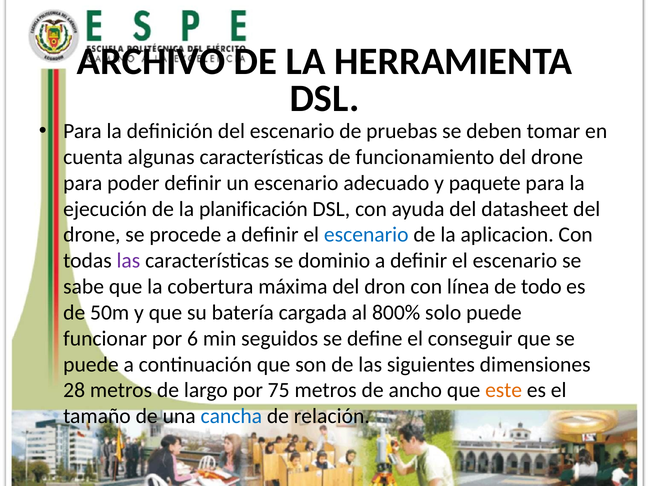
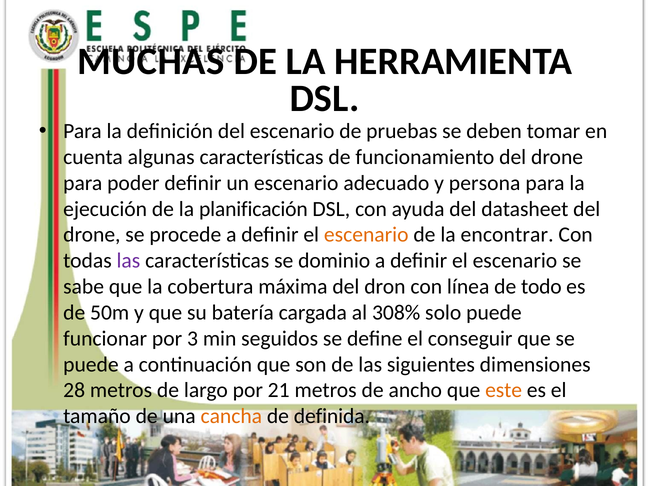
ARCHIVO: ARCHIVO -> MUCHAS
paquete: paquete -> persona
escenario at (366, 235) colour: blue -> orange
aplicacion: aplicacion -> encontrar
800%: 800% -> 308%
6: 6 -> 3
75: 75 -> 21
cancha colour: blue -> orange
relación: relación -> definida
